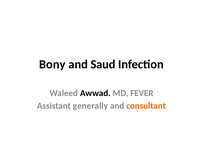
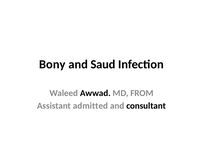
FEVER: FEVER -> FROM
generally: generally -> admitted
consultant colour: orange -> black
